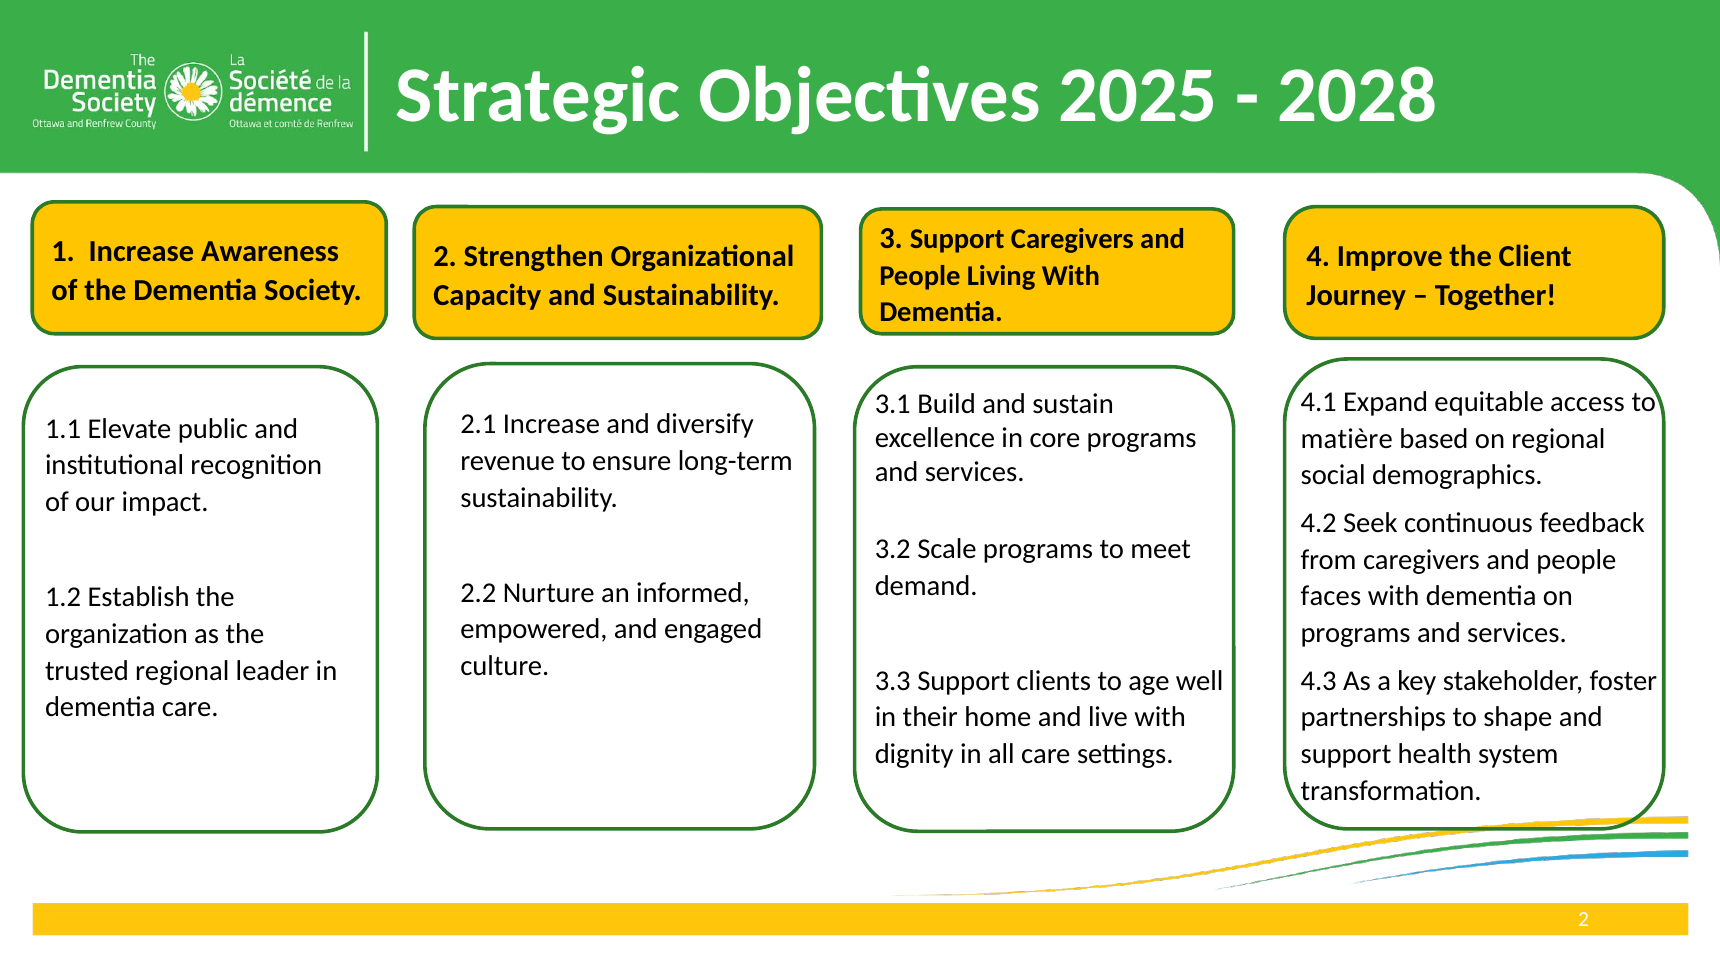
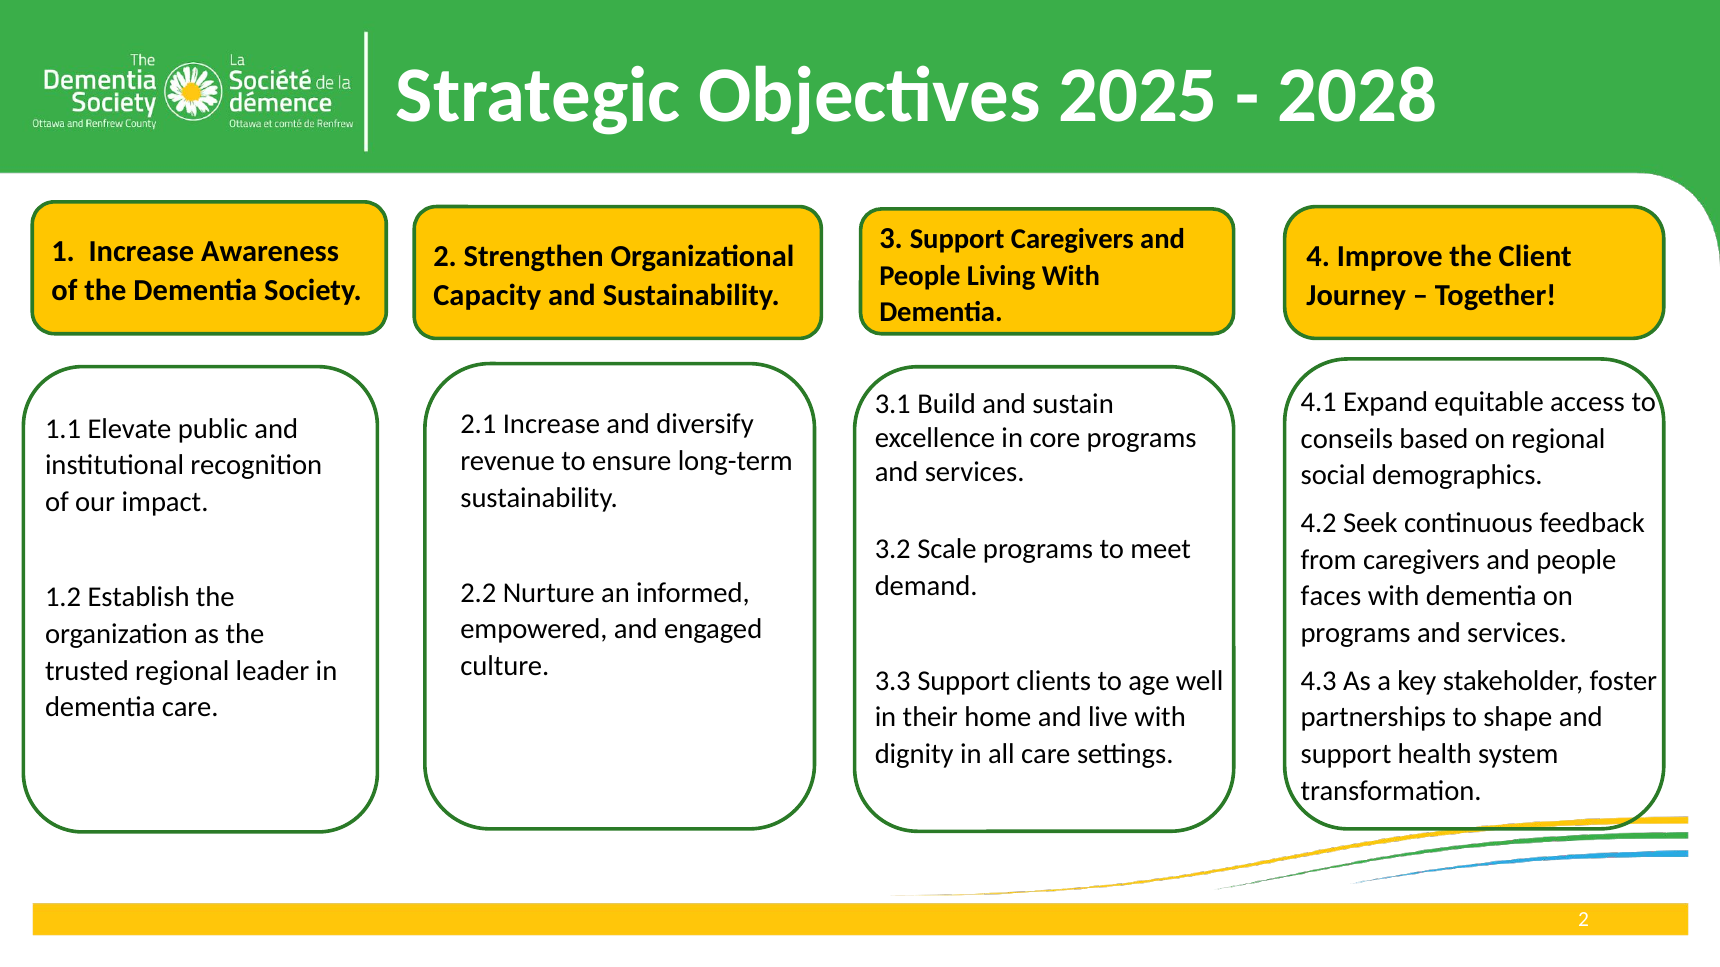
matière: matière -> conseils
